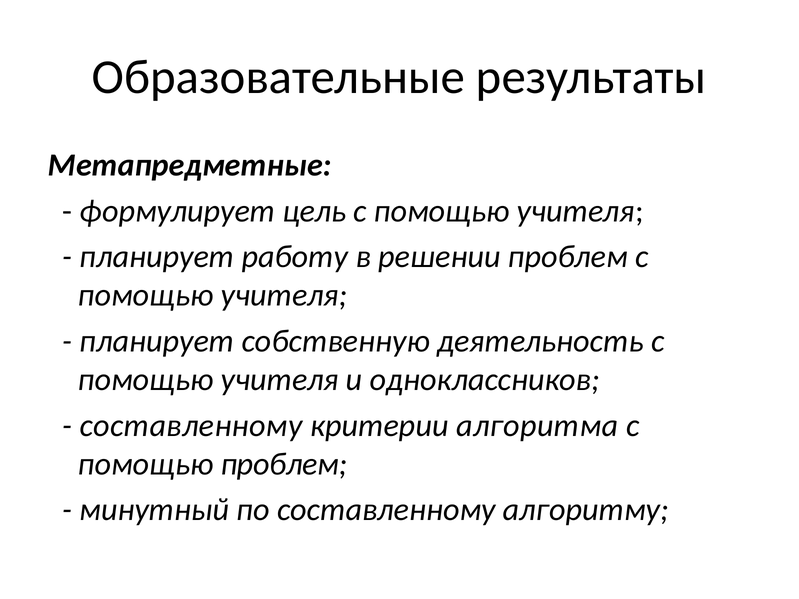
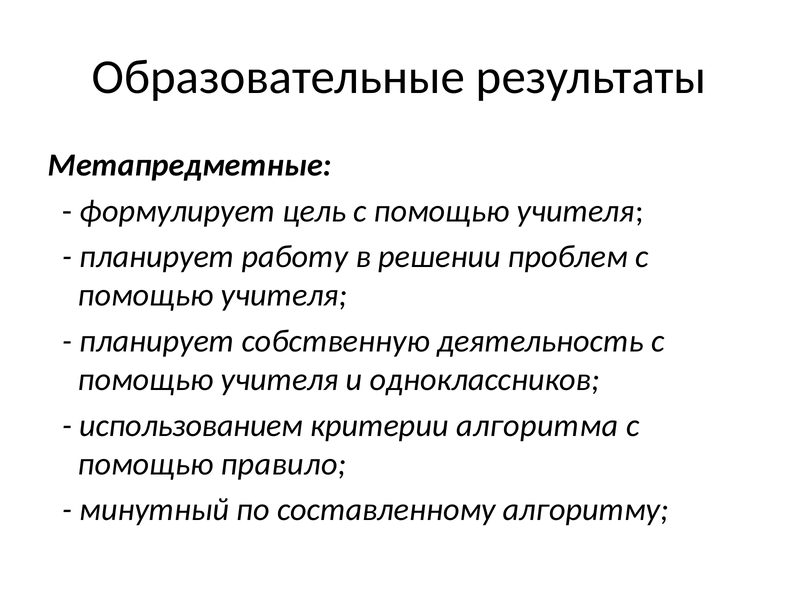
составленному at (191, 426): составленному -> использованием
помощью проблем: проблем -> правило
